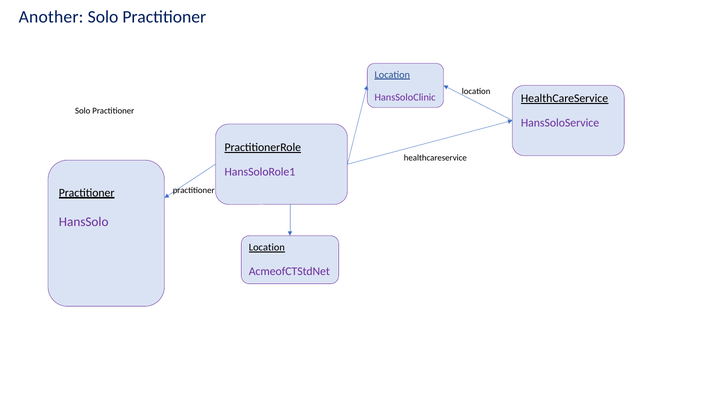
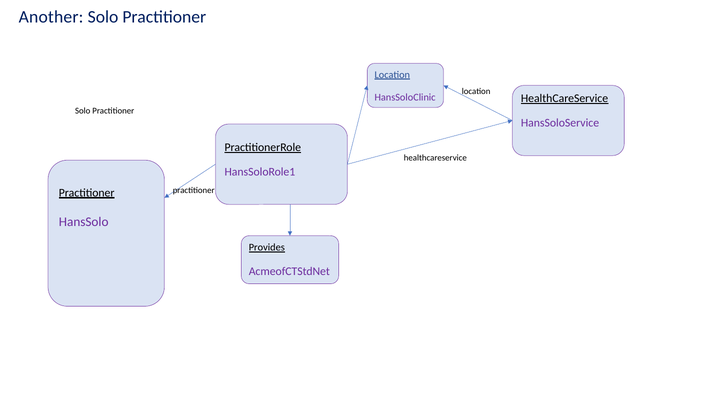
Location at (267, 248): Location -> Provides
